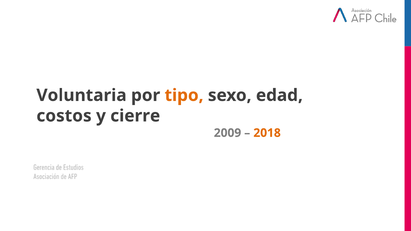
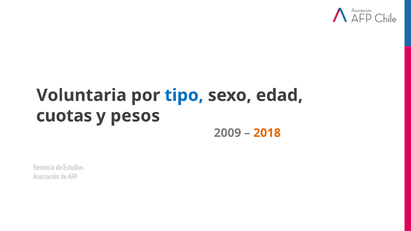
tipo colour: orange -> blue
costos: costos -> cuotas
cierre: cierre -> pesos
